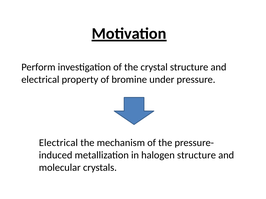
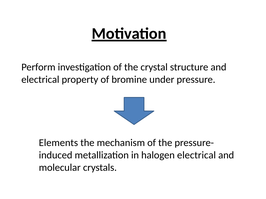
Electrical at (58, 143): Electrical -> Elements
halogen structure: structure -> electrical
